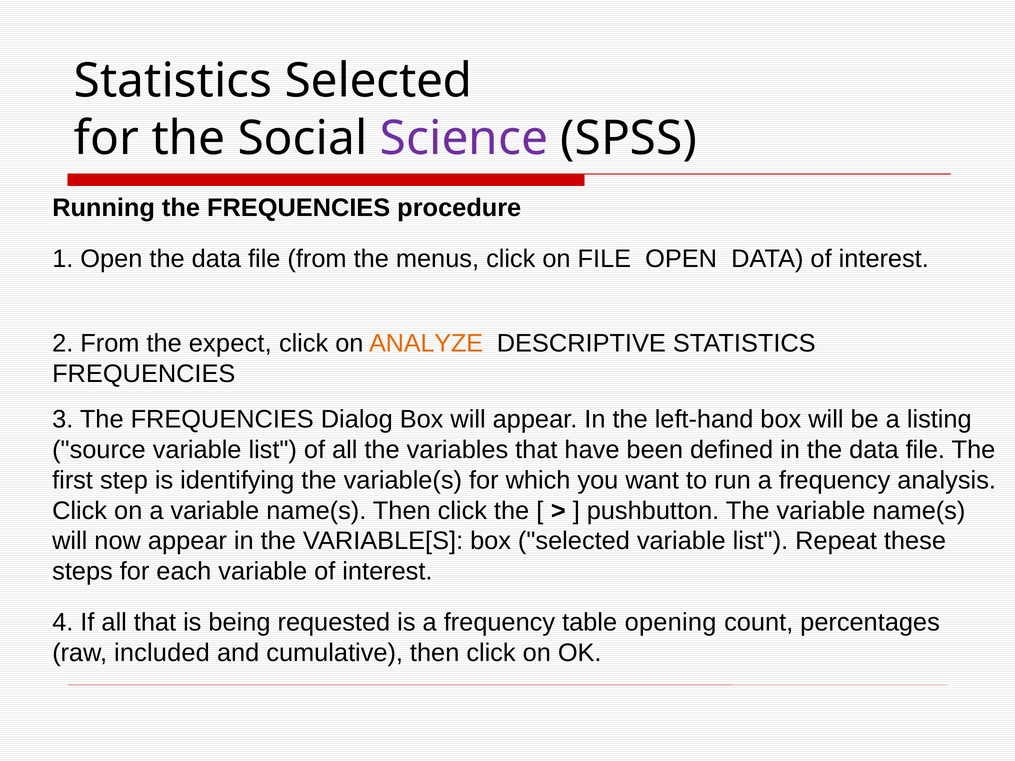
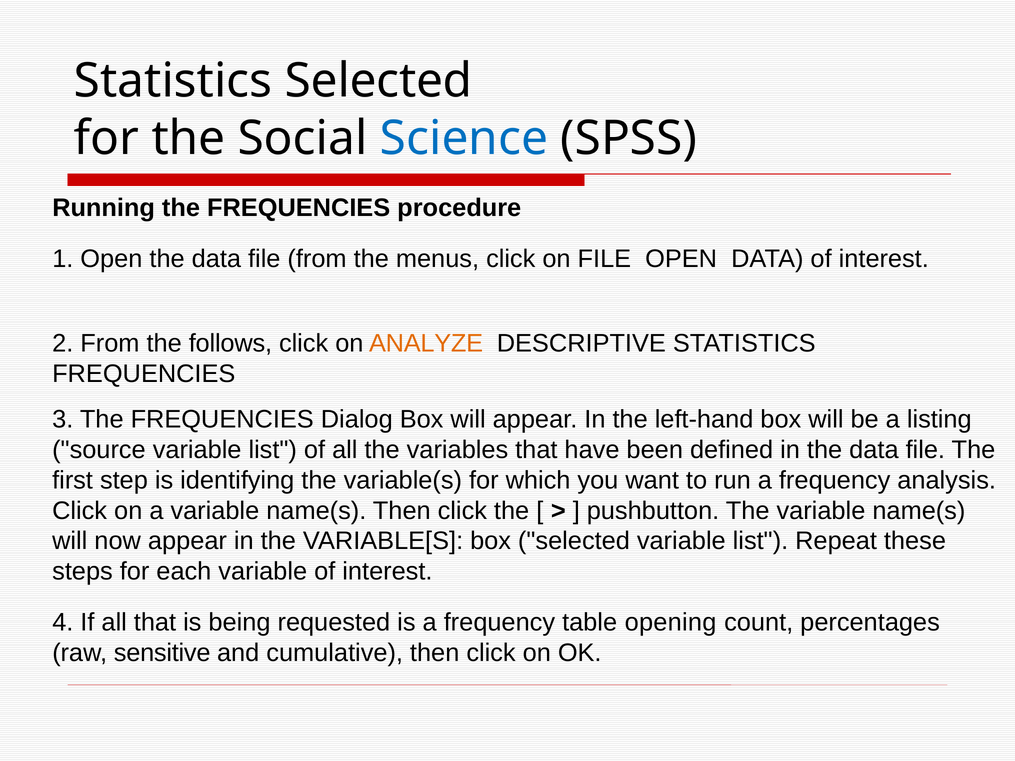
Science colour: purple -> blue
expect: expect -> follows
included: included -> sensitive
